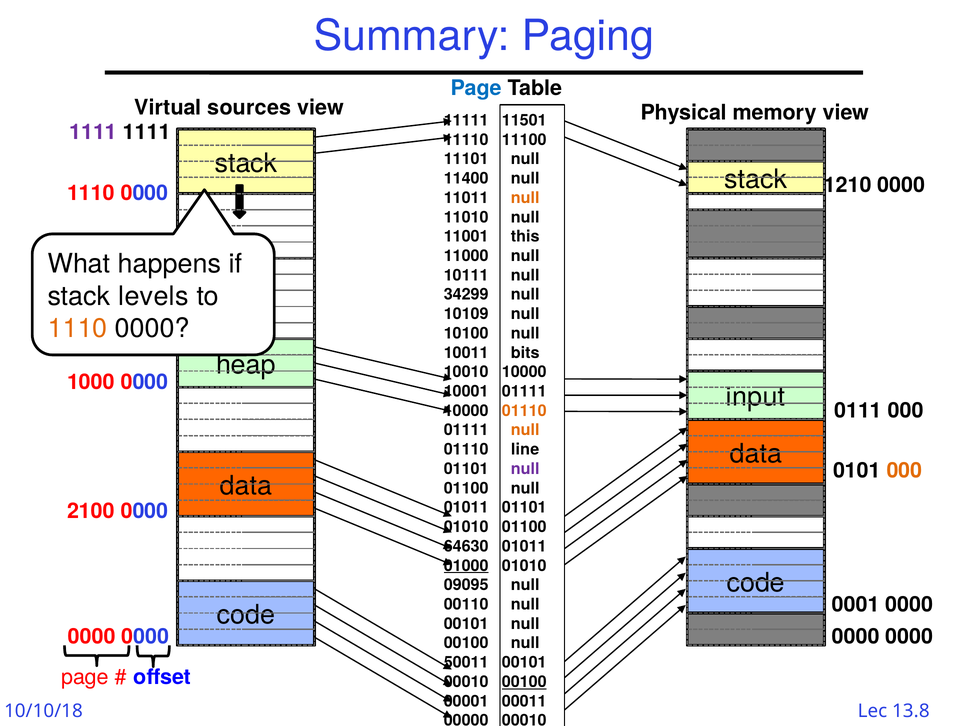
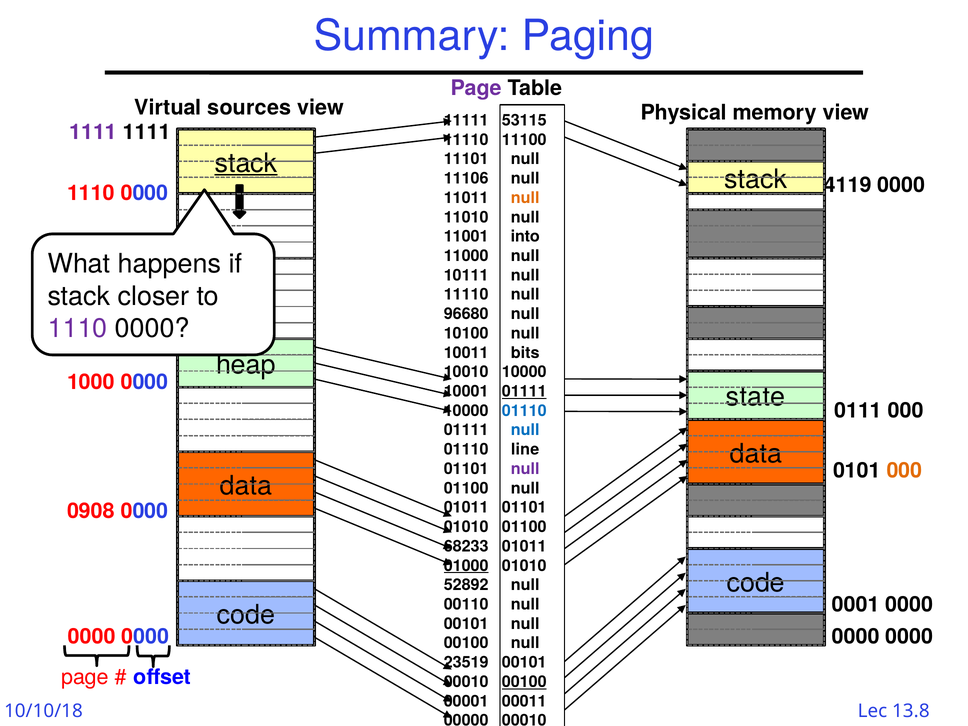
Page at (476, 88) colour: blue -> purple
11501: 11501 -> 53115
stack at (246, 163) underline: none -> present
11400: 11400 -> 11106
1210: 1210 -> 4119
this: this -> into
levels: levels -> closer
34299 at (466, 295): 34299 -> 11110
10109: 10109 -> 96680
1110 at (78, 329) colour: orange -> purple
01111 at (524, 391) underline: none -> present
input: input -> state
01110 at (524, 411) colour: orange -> blue
null at (525, 430) colour: orange -> blue
2100: 2100 -> 0908
64630: 64630 -> 68233
09095: 09095 -> 52892
50011: 50011 -> 23519
